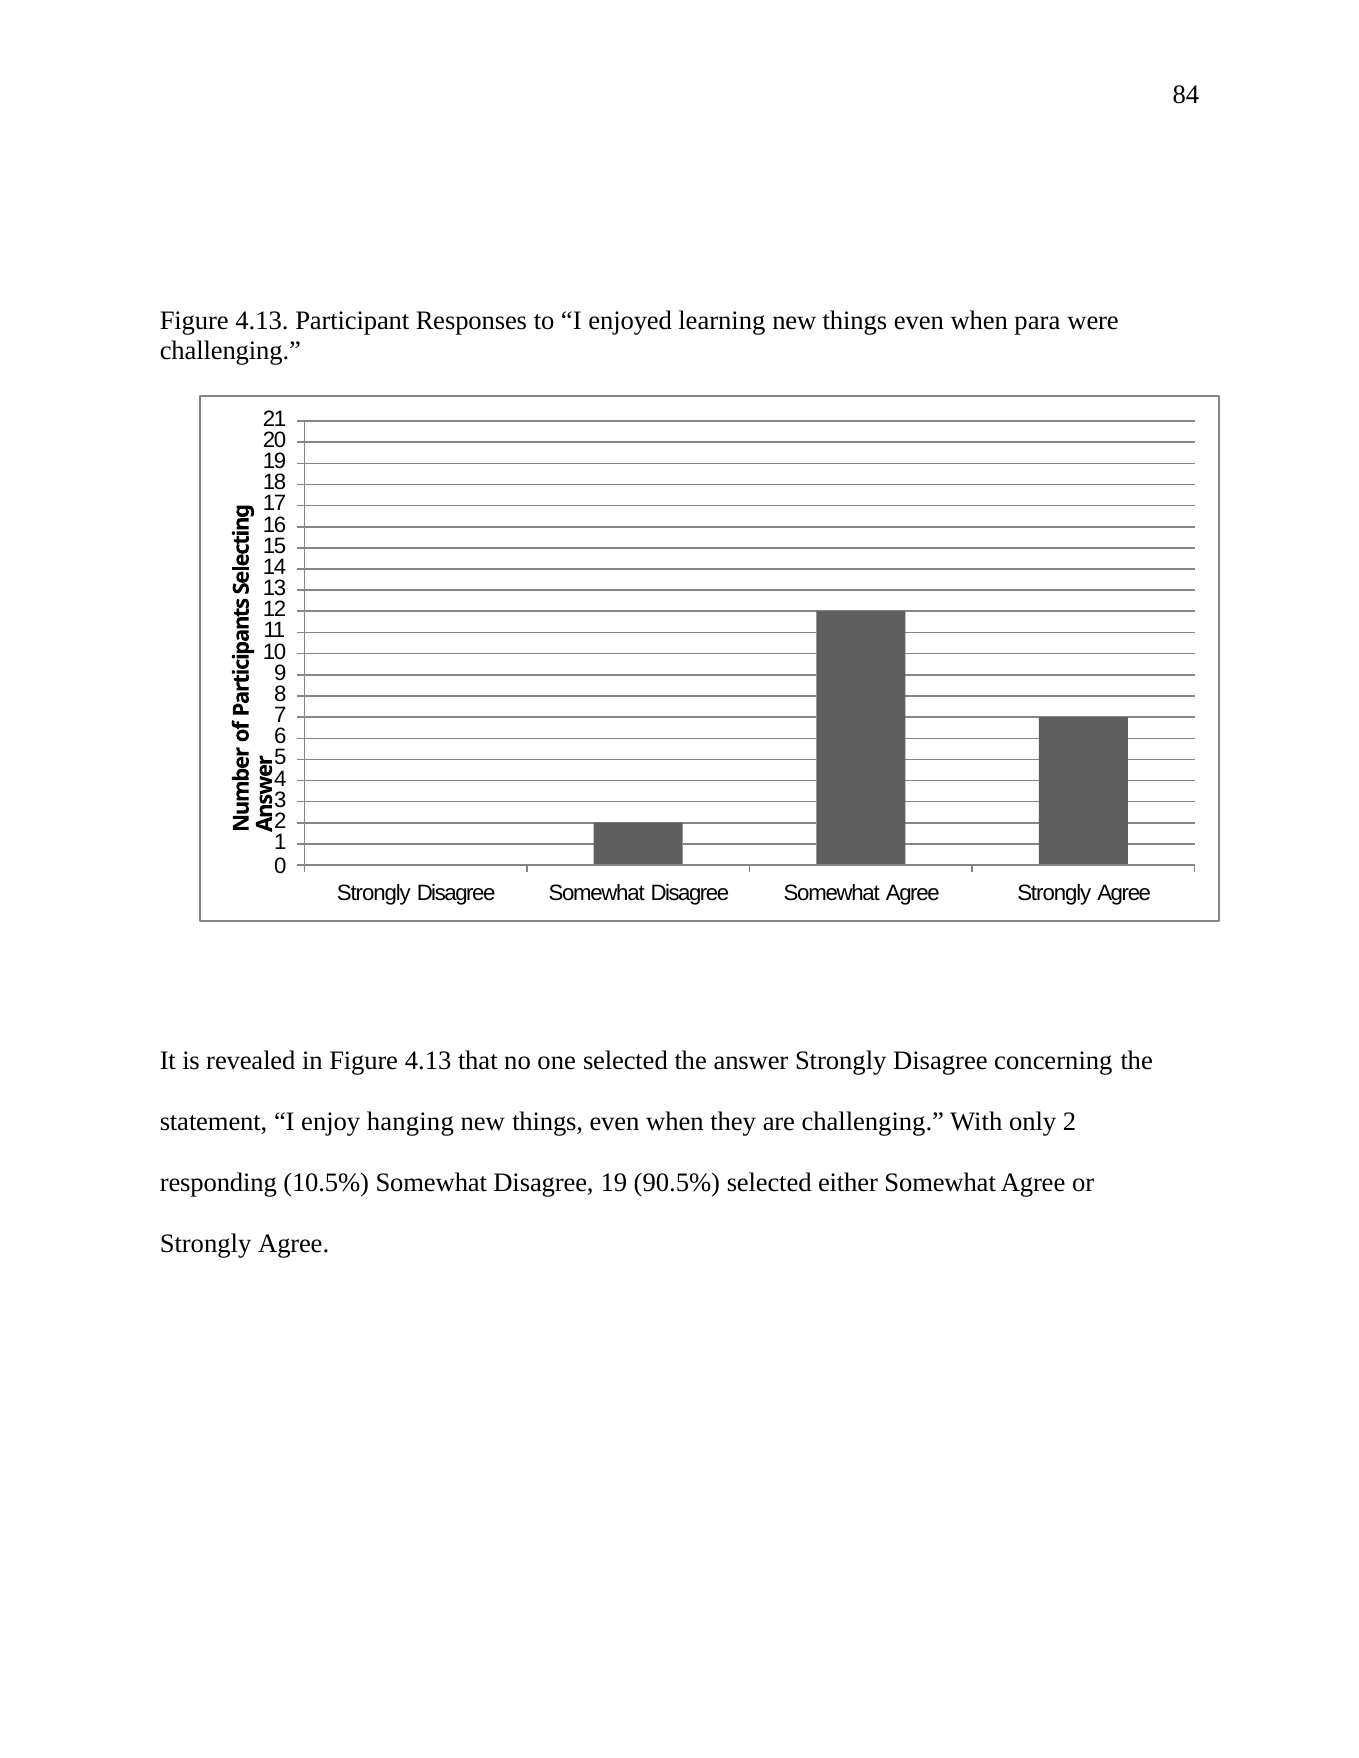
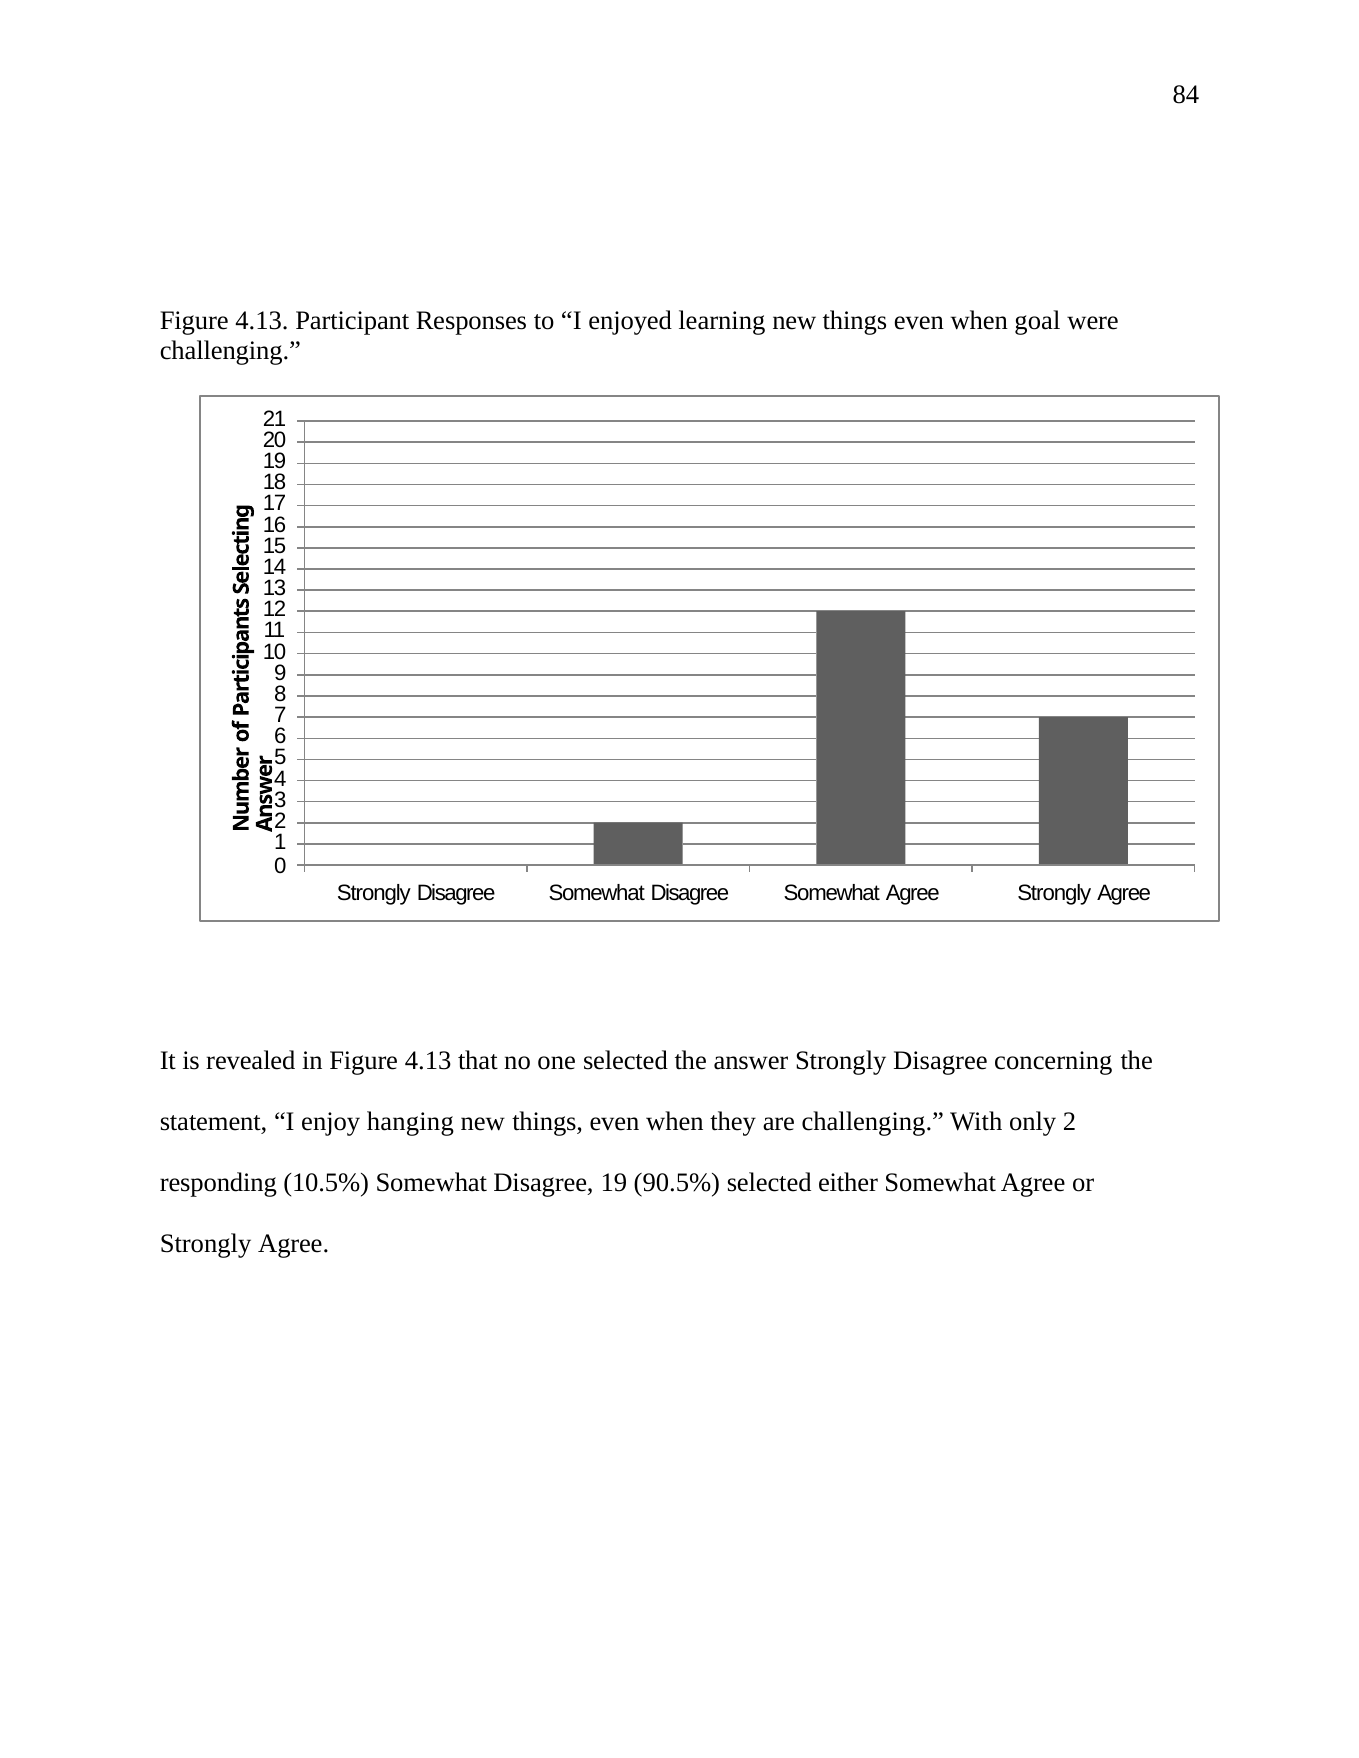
para: para -> goal
